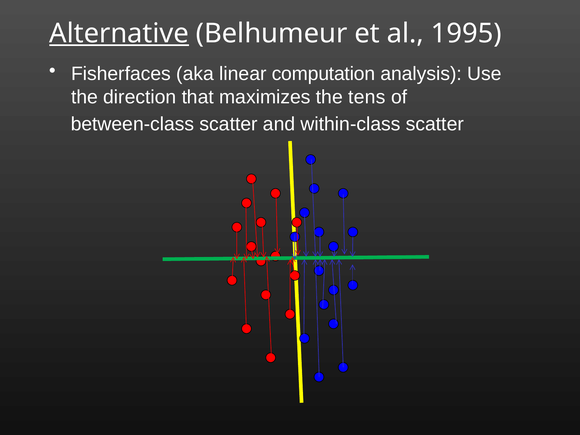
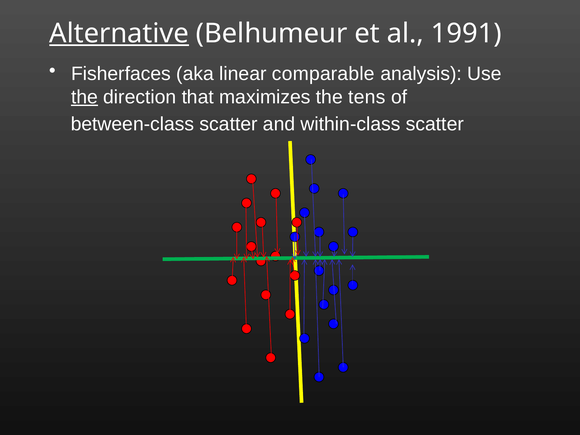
1995: 1995 -> 1991
computation: computation -> comparable
the at (84, 97) underline: none -> present
